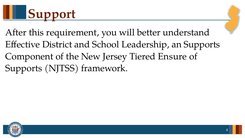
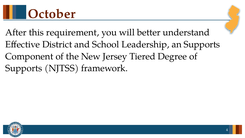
Support: Support -> October
Ensure: Ensure -> Degree
